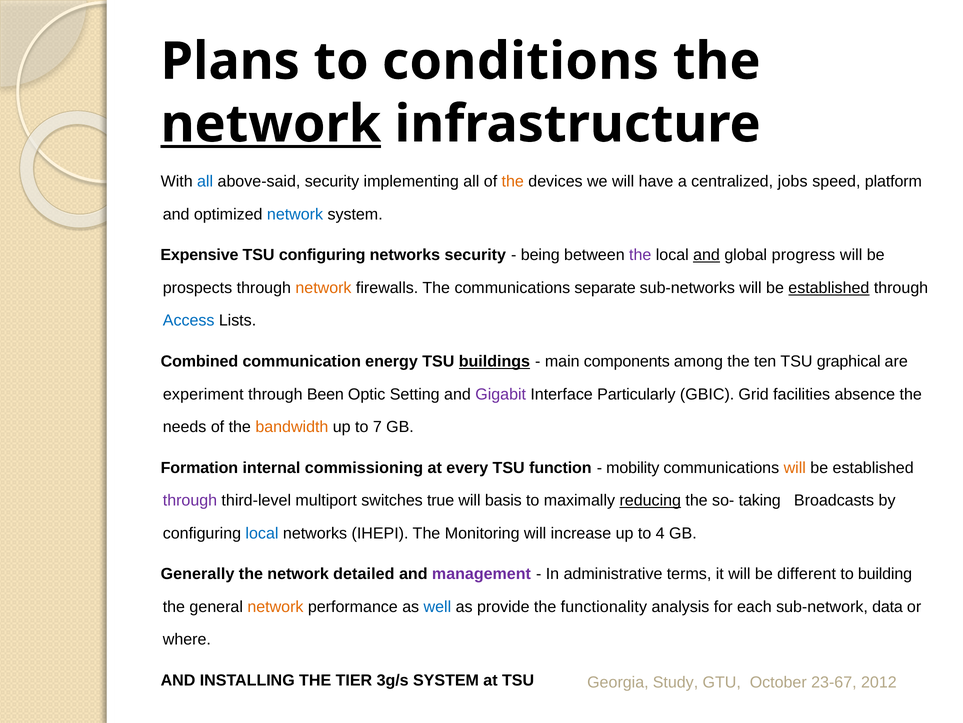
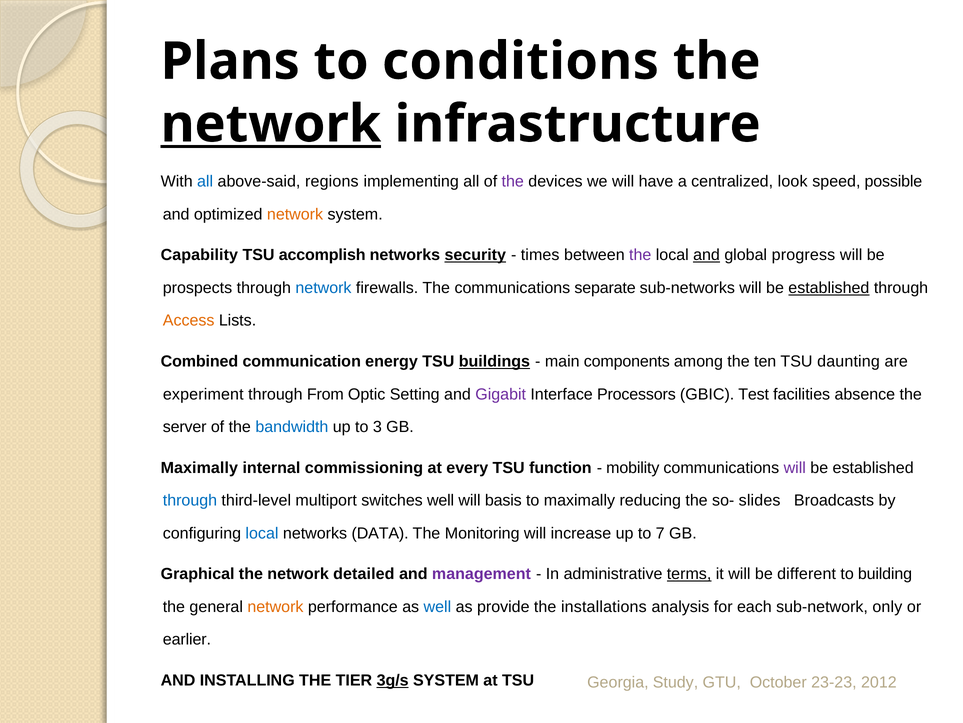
above-said security: security -> regions
the at (513, 181) colour: orange -> purple
jobs: jobs -> look
platform: platform -> possible
network at (295, 214) colour: blue -> orange
Expensive: Expensive -> Capability
TSU configuring: configuring -> accomplish
security at (475, 255) underline: none -> present
being: being -> times
network at (323, 288) colour: orange -> blue
Access colour: blue -> orange
graphical: graphical -> daunting
Been: Been -> From
Particularly: Particularly -> Processors
Grid: Grid -> Test
needs: needs -> server
bandwidth colour: orange -> blue
7: 7 -> 3
Formation at (199, 467): Formation -> Maximally
will at (795, 467) colour: orange -> purple
through at (190, 500) colour: purple -> blue
switches true: true -> well
reducing underline: present -> none
taking: taking -> slides
IHEPI: IHEPI -> DATA
4: 4 -> 7
Generally: Generally -> Graphical
terms underline: none -> present
functionality: functionality -> installations
data: data -> only
where: where -> earlier
3g/s underline: none -> present
23-67: 23-67 -> 23-23
